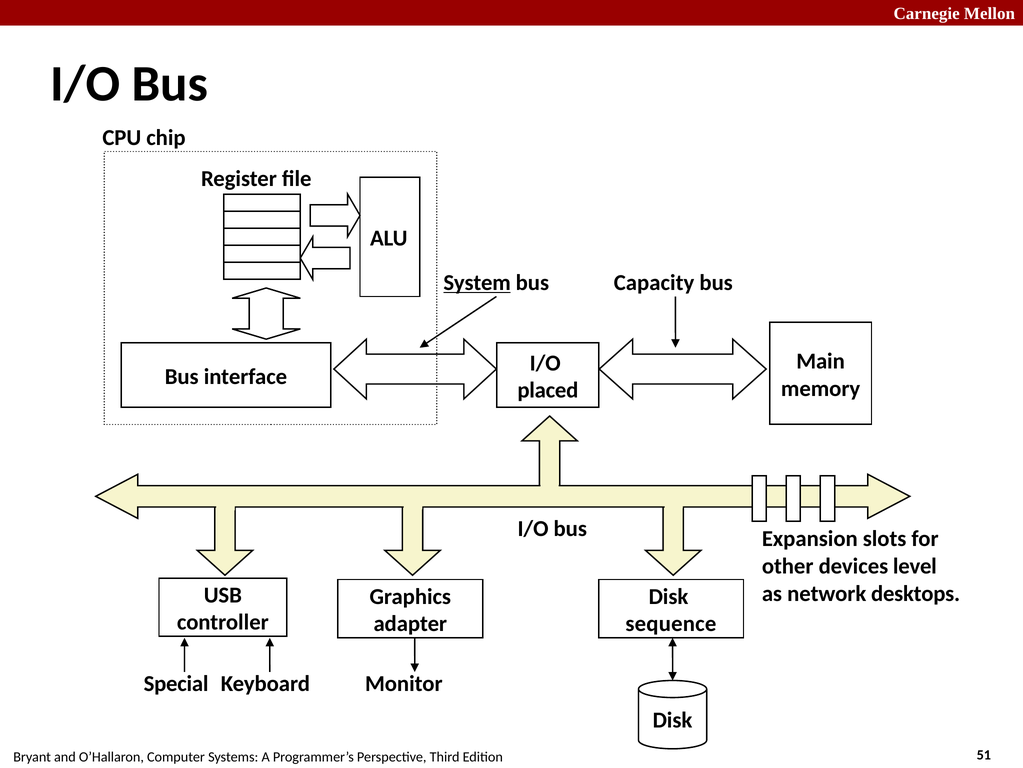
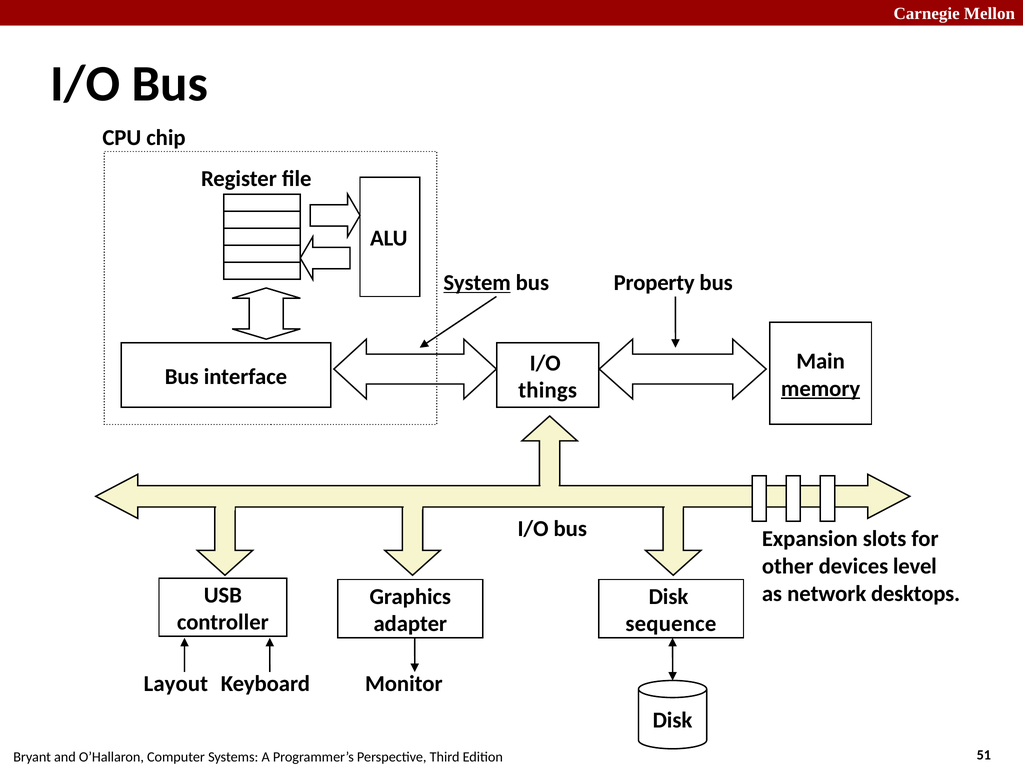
Capacity: Capacity -> Property
memory underline: none -> present
placed: placed -> things
Special: Special -> Layout
